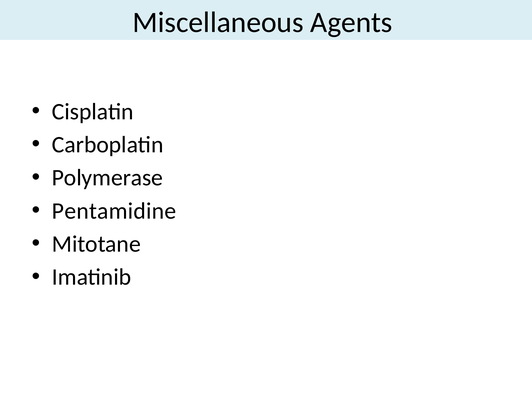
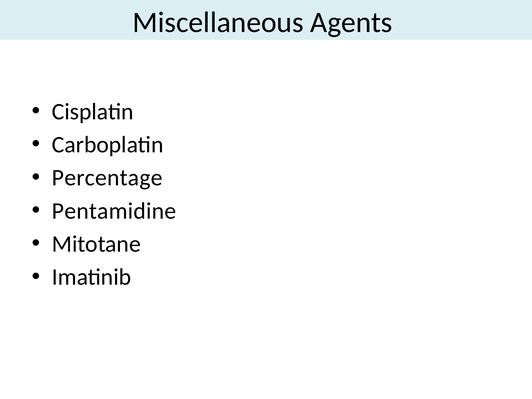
Polymerase: Polymerase -> Percentage
